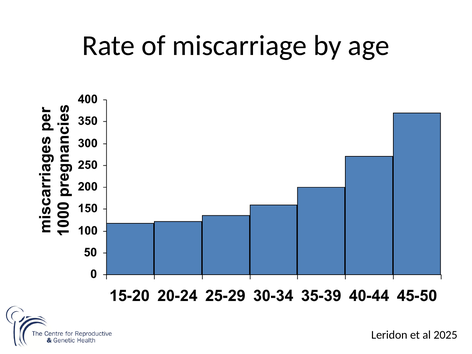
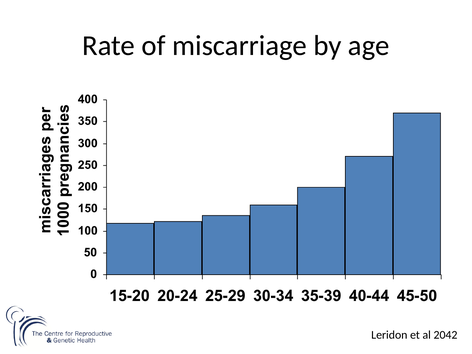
2025: 2025 -> 2042
